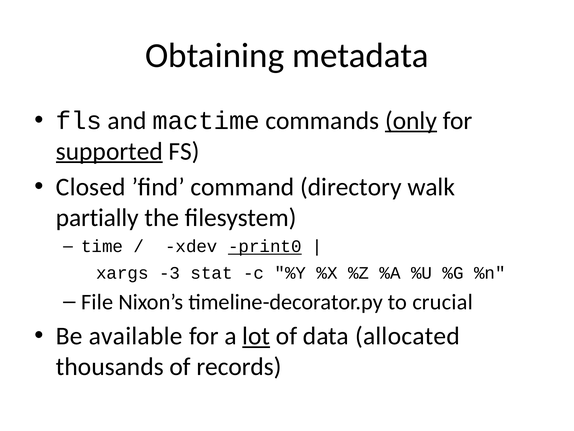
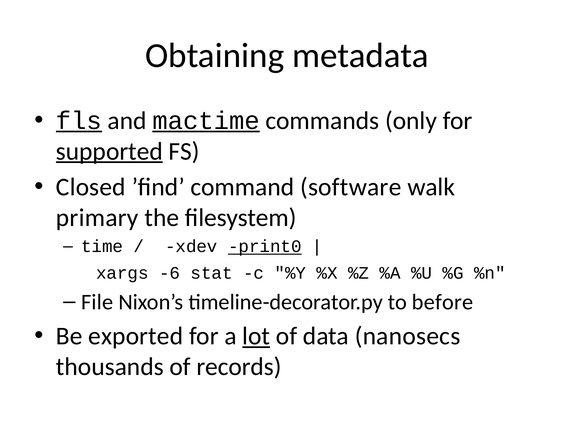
fls underline: none -> present
mactime underline: none -> present
only underline: present -> none
directory: directory -> software
partially: partially -> primary
-3: -3 -> -6
crucial: crucial -> before
available: available -> exported
allocated: allocated -> nanosecs
